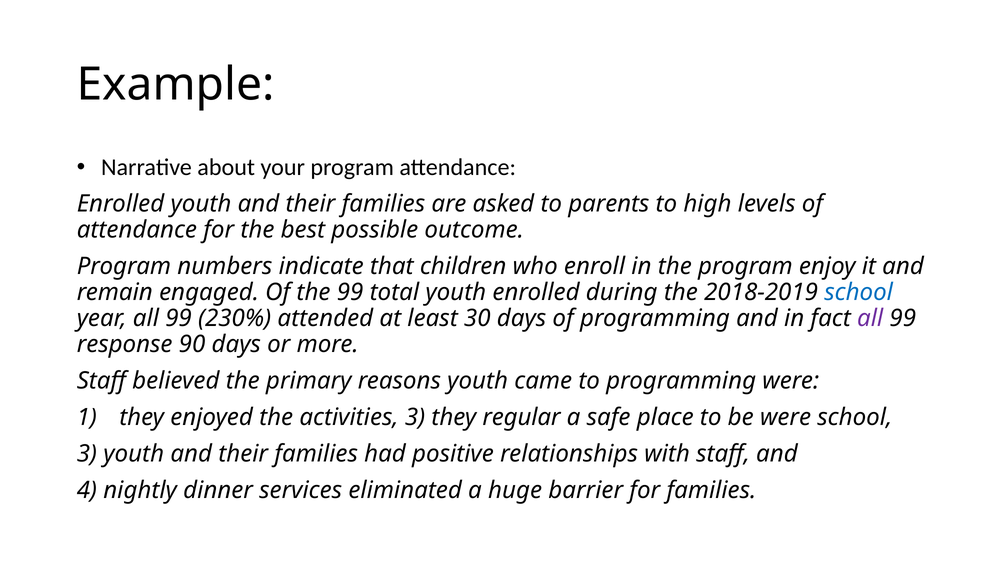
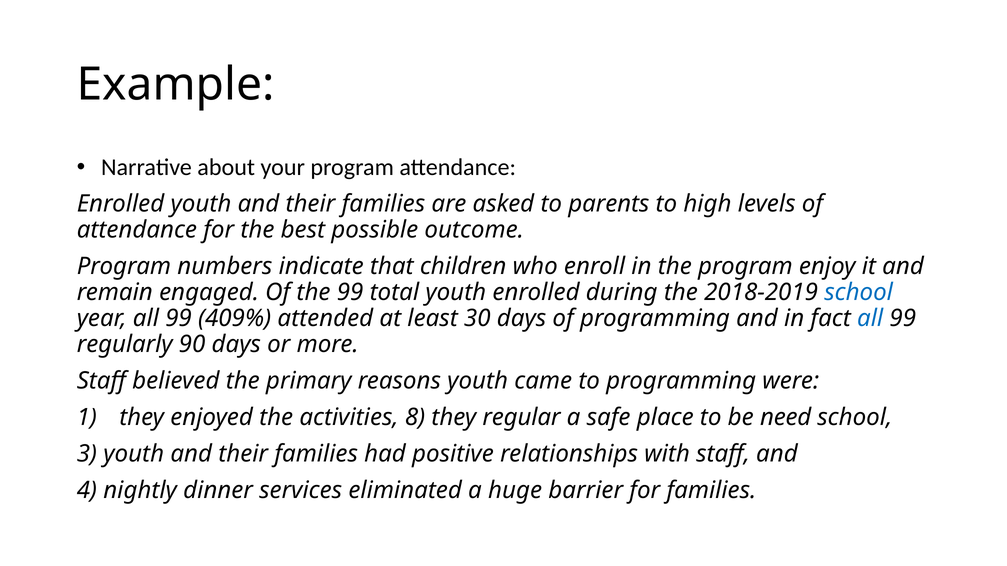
230%: 230% -> 409%
all at (870, 319) colour: purple -> blue
response: response -> regularly
activities 3: 3 -> 8
be were: were -> need
